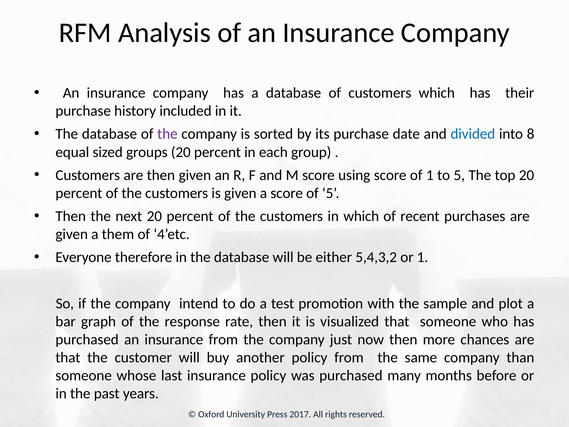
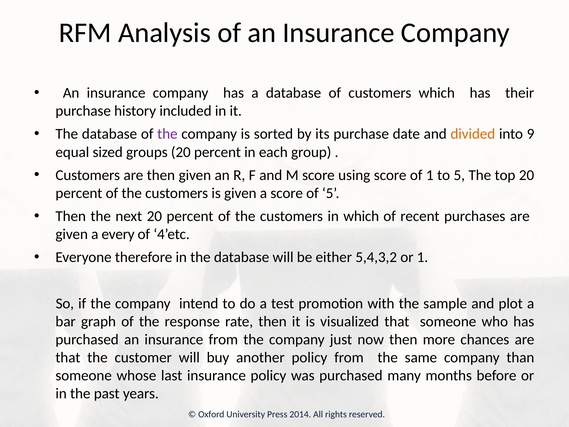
divided colour: blue -> orange
8: 8 -> 9
them: them -> every
2017: 2017 -> 2014
